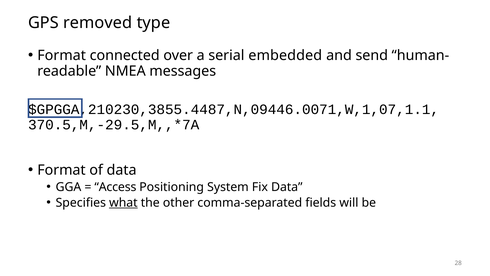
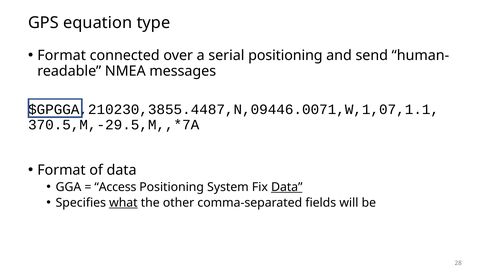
removed: removed -> equation
serial embedded: embedded -> positioning
Data at (287, 187) underline: none -> present
